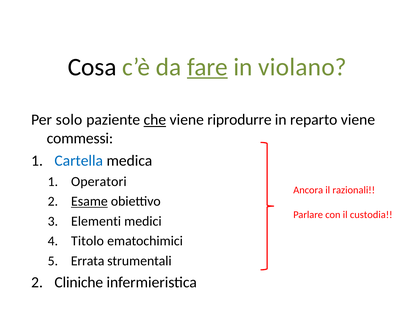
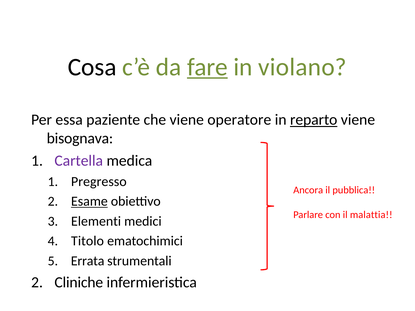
solo: solo -> essa
che underline: present -> none
riprodurre: riprodurre -> operatore
reparto underline: none -> present
commessi: commessi -> bisognava
Cartella colour: blue -> purple
Operatori: Operatori -> Pregresso
razionali: razionali -> pubblica
custodia: custodia -> malattia
